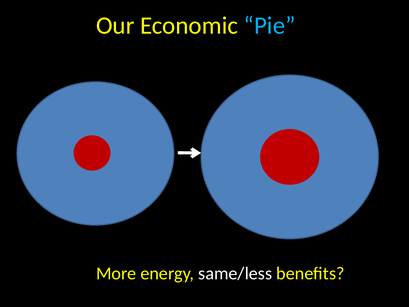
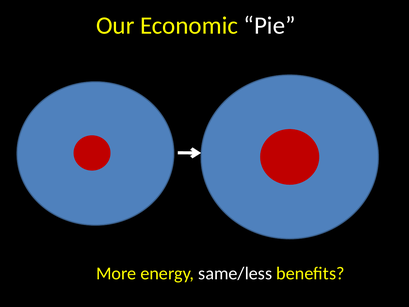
Pie colour: light blue -> white
